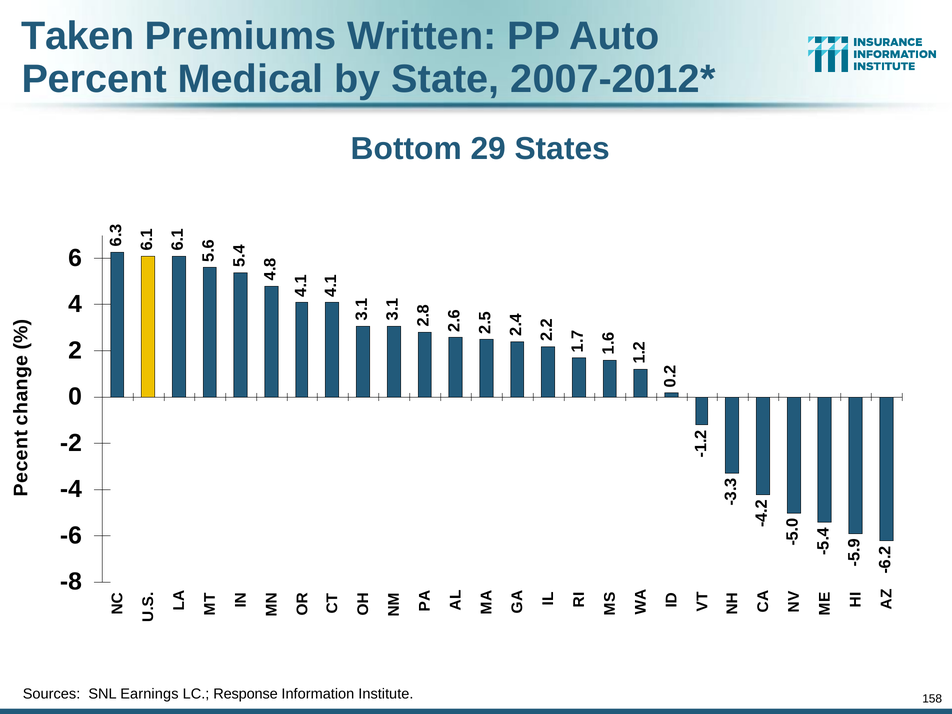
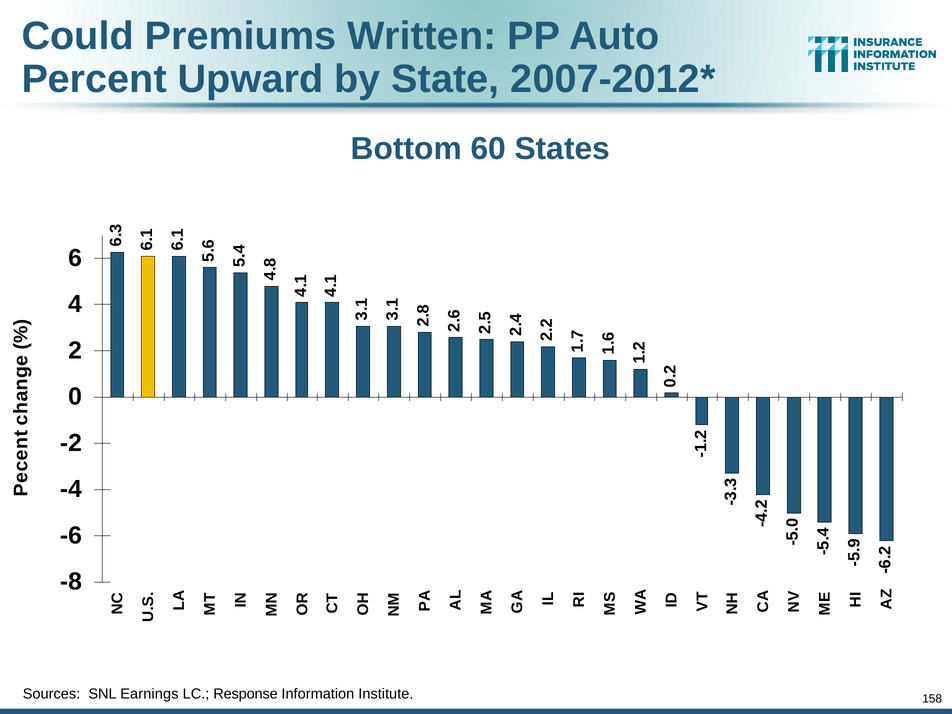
Taken: Taken -> Could
Medical: Medical -> Upward
29: 29 -> 60
